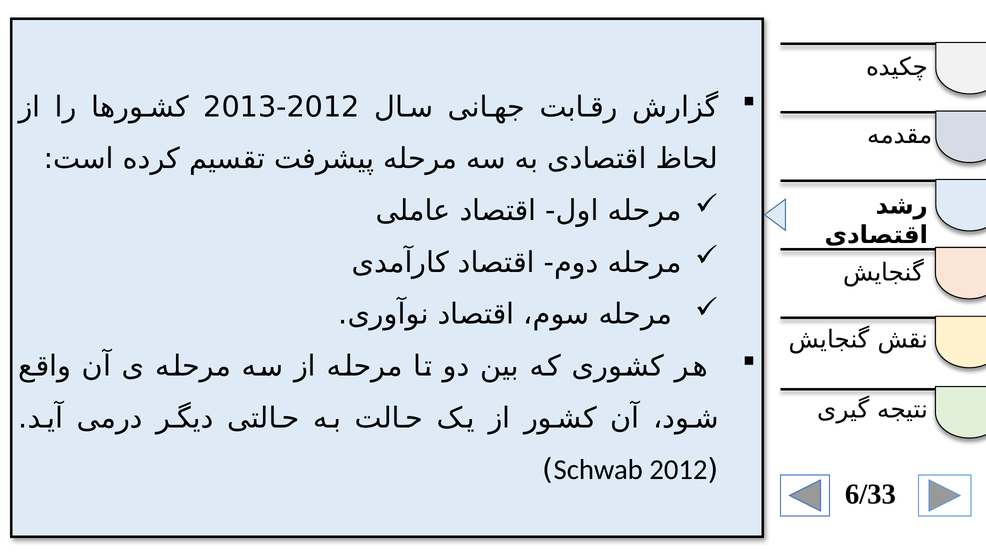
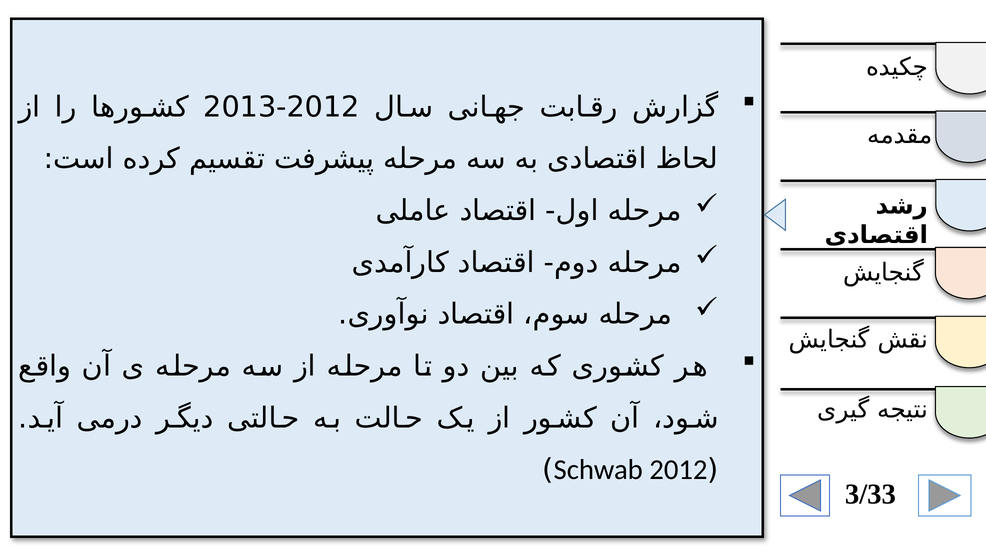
6/33: 6/33 -> 3/33
